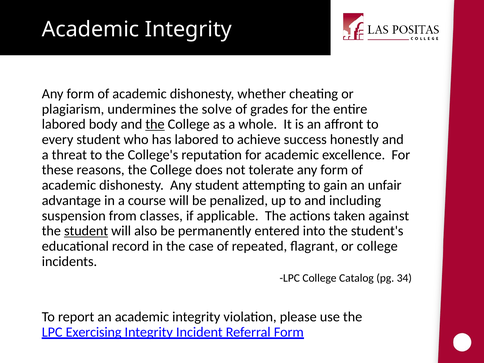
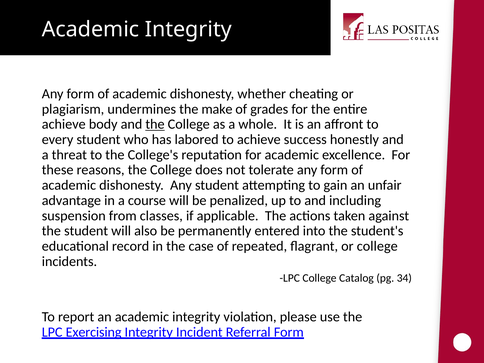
solve: solve -> make
labored at (64, 124): labored -> achieve
student at (86, 231) underline: present -> none
